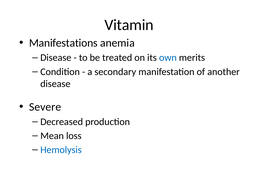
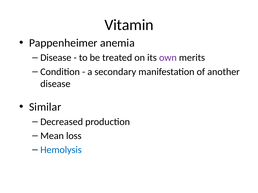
Manifestations: Manifestations -> Pappenheimer
own colour: blue -> purple
Severe: Severe -> Similar
